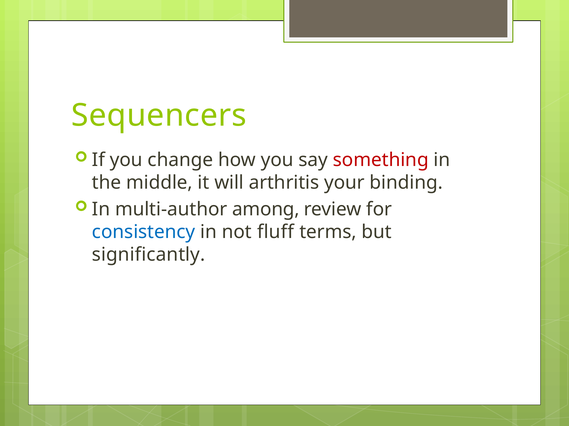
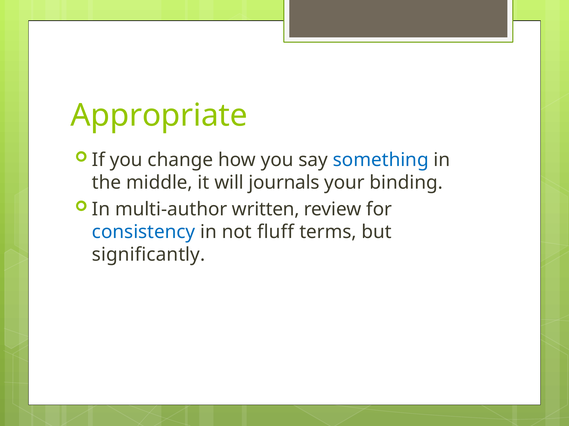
Sequencers: Sequencers -> Appropriate
something colour: red -> blue
arthritis: arthritis -> journals
among: among -> written
